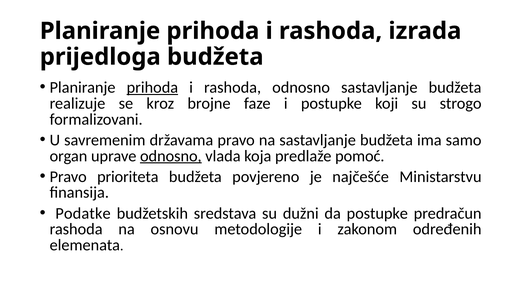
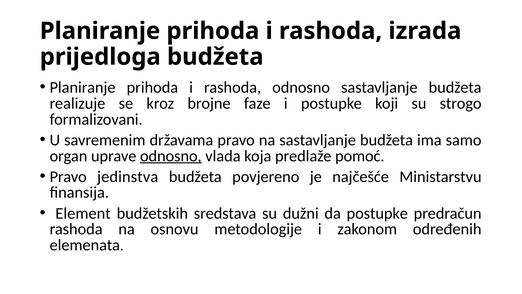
prihoda at (152, 87) underline: present -> none
prioriteta: prioriteta -> jedinstva
Podatke: Podatke -> Element
